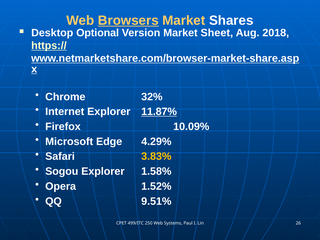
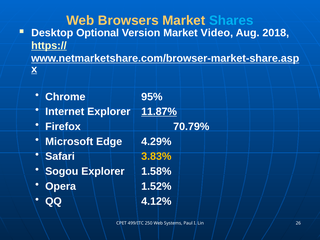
Browsers underline: present -> none
Shares colour: white -> light blue
Sheet: Sheet -> Video
32%: 32% -> 95%
10.09%: 10.09% -> 70.79%
9.51%: 9.51% -> 4.12%
